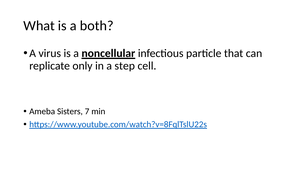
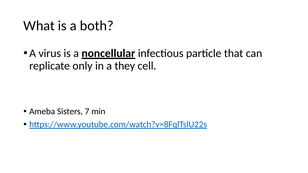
step: step -> they
